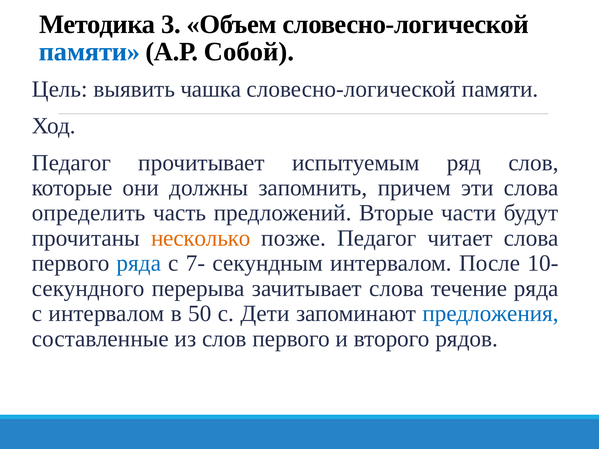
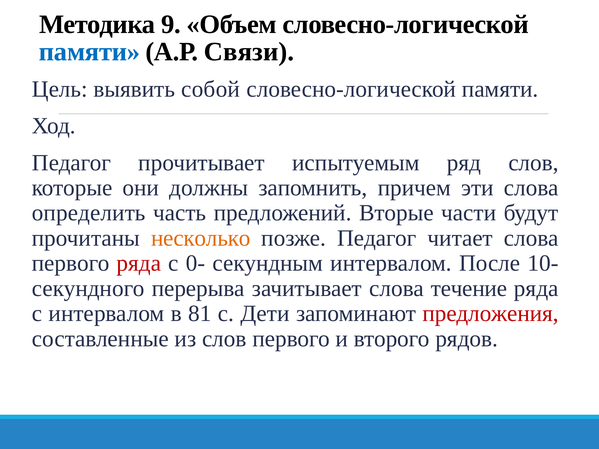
3: 3 -> 9
Собой: Собой -> Связи
чашка: чашка -> собой
ряда at (139, 263) colour: blue -> red
7-: 7- -> 0-
50: 50 -> 81
предложения colour: blue -> red
